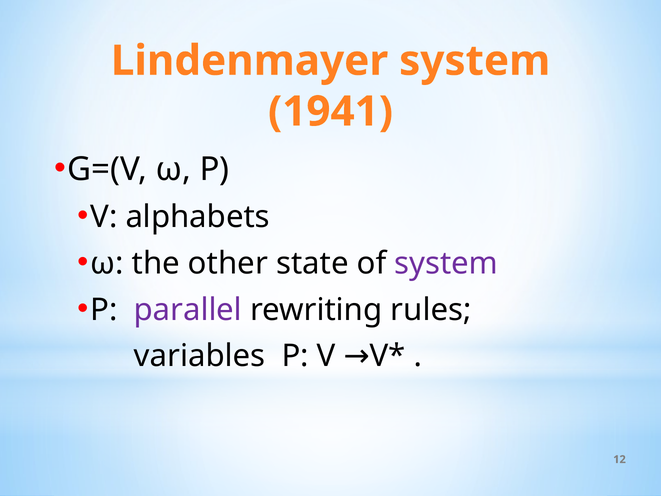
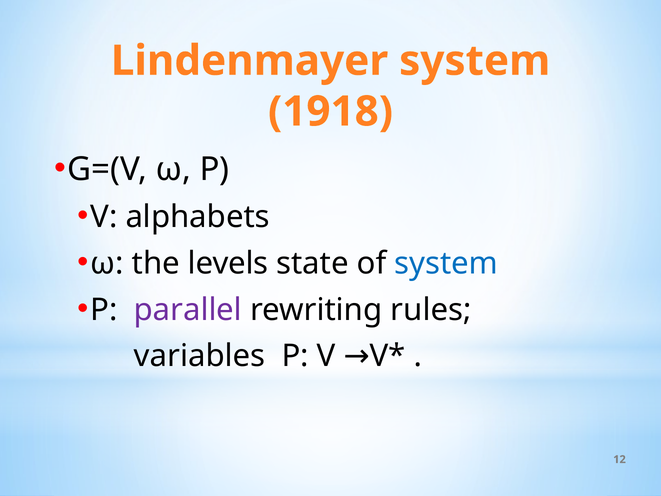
1941: 1941 -> 1918
other: other -> levels
system at (446, 263) colour: purple -> blue
